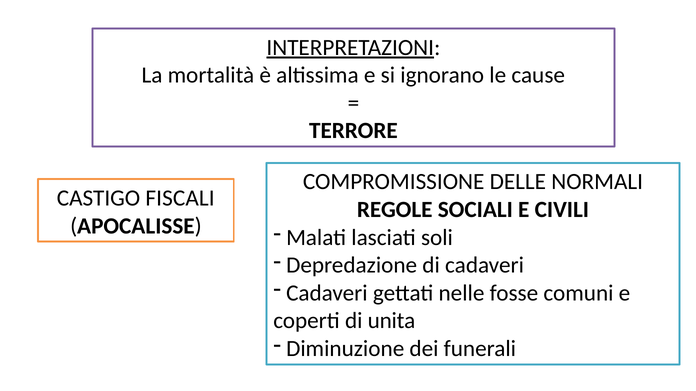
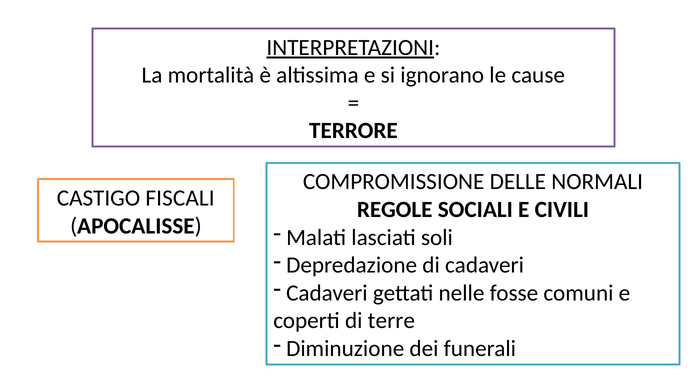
unita: unita -> terre
